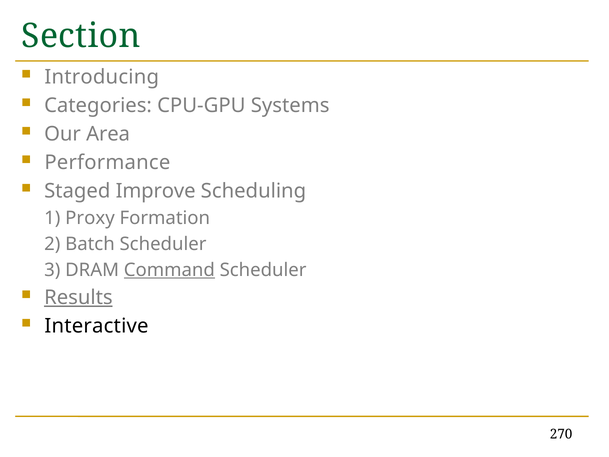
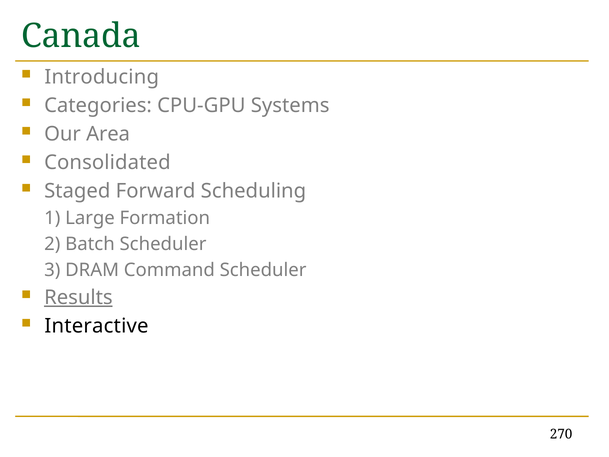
Section: Section -> Canada
Performance: Performance -> Consolidated
Improve: Improve -> Forward
Proxy: Proxy -> Large
Command underline: present -> none
